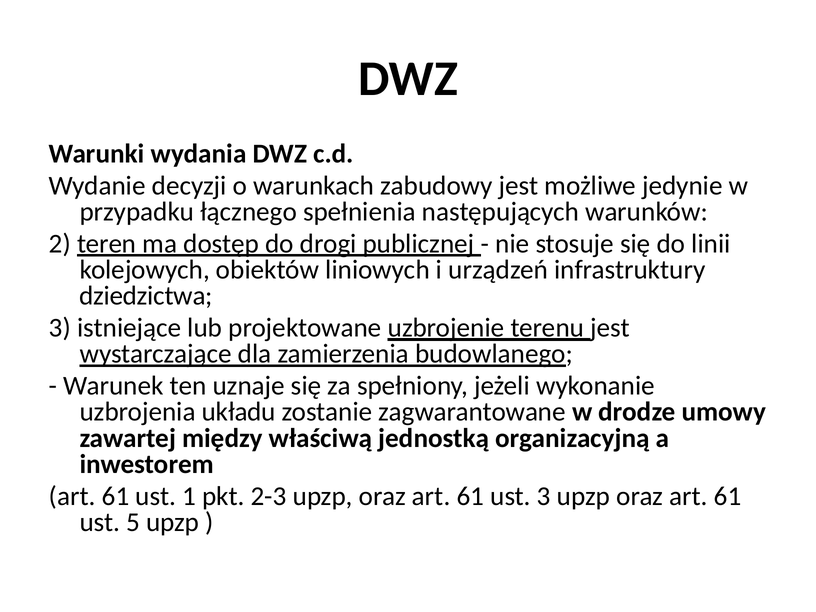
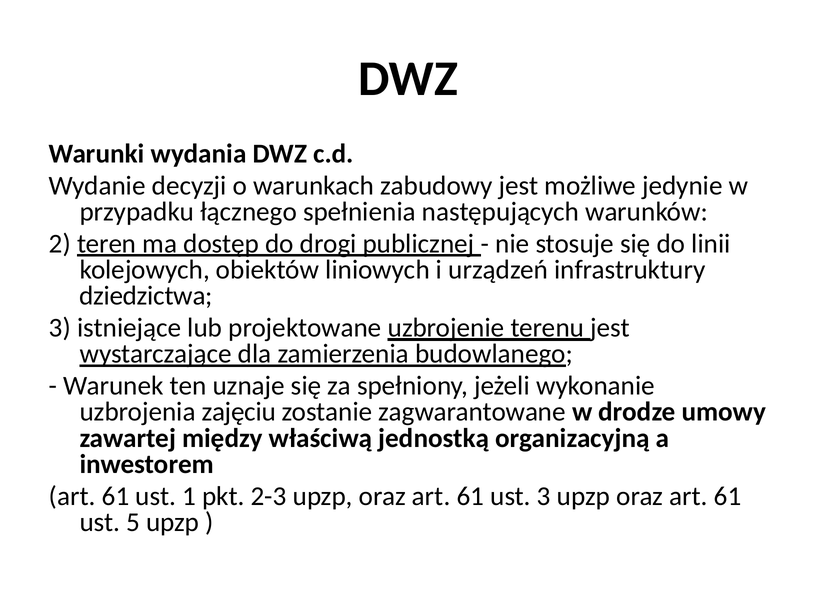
układu: układu -> zajęciu
